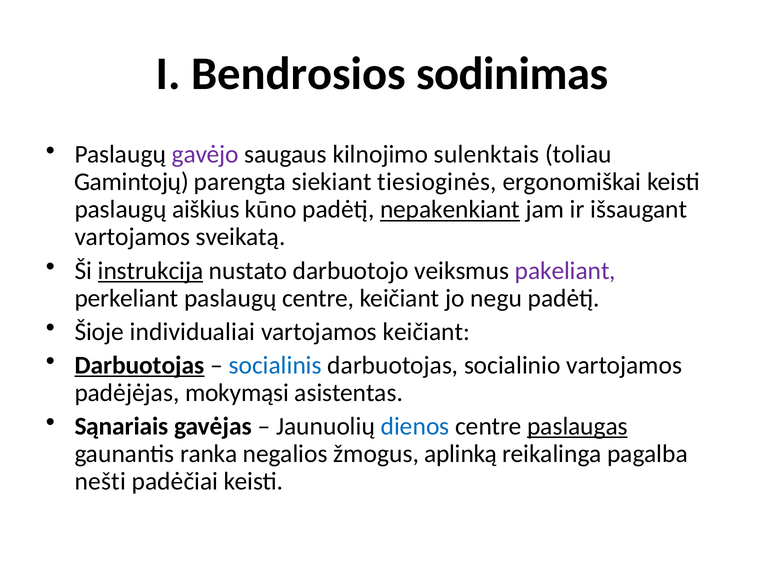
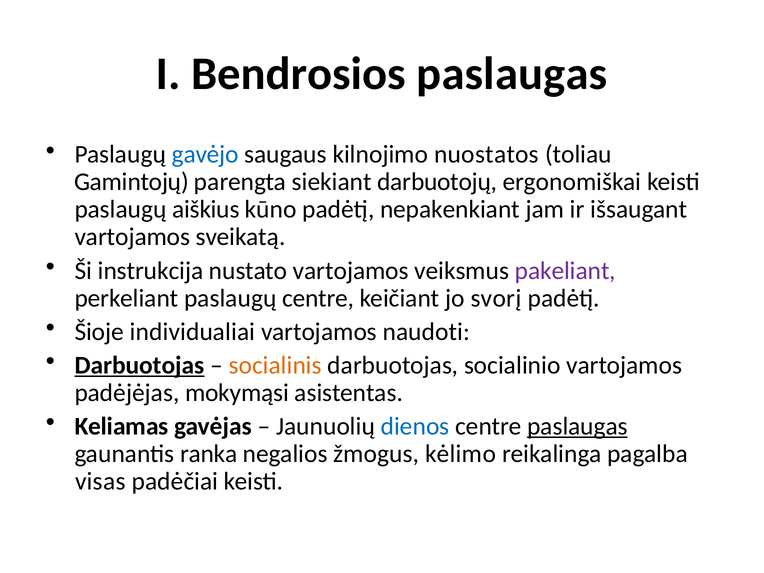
Bendrosios sodinimas: sodinimas -> paslaugas
gavėjo colour: purple -> blue
sulenktais: sulenktais -> nuostatos
tiesioginės: tiesioginės -> darbuotojų
nepakenkiant underline: present -> none
instrukcija underline: present -> none
nustato darbuotojo: darbuotojo -> vartojamos
negu: negu -> svorį
vartojamos keičiant: keičiant -> naudoti
socialinis colour: blue -> orange
Sąnariais: Sąnariais -> Keliamas
aplinką: aplinką -> kėlimo
nešti: nešti -> visas
